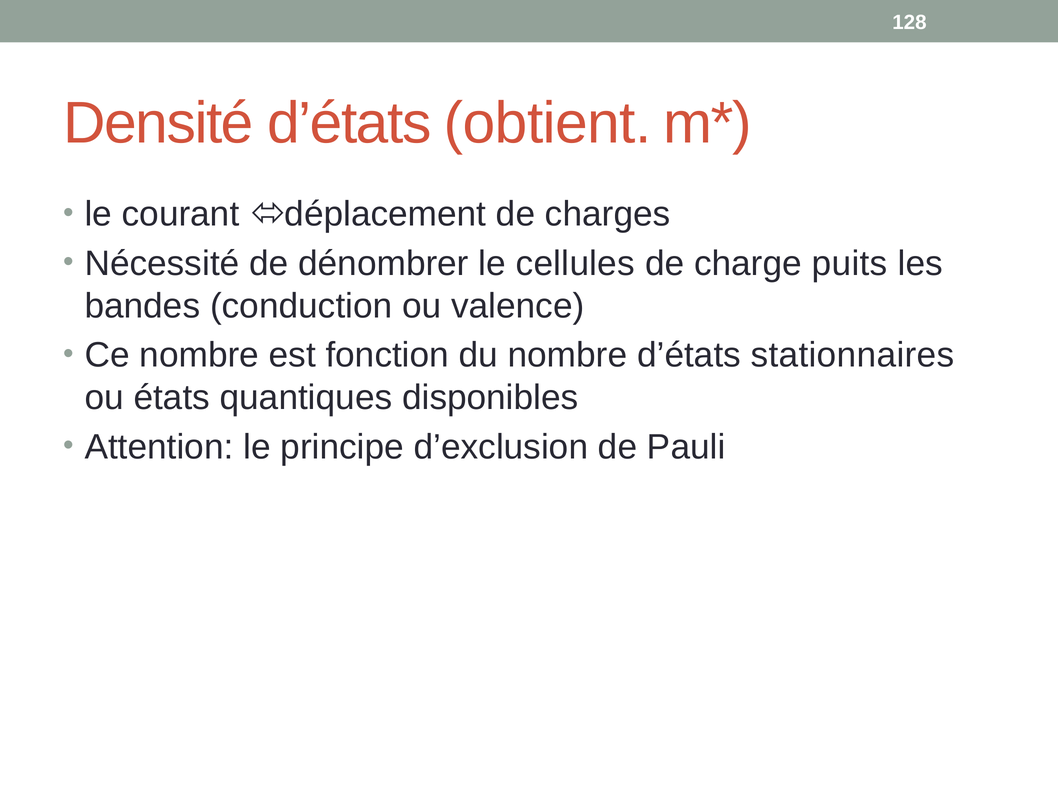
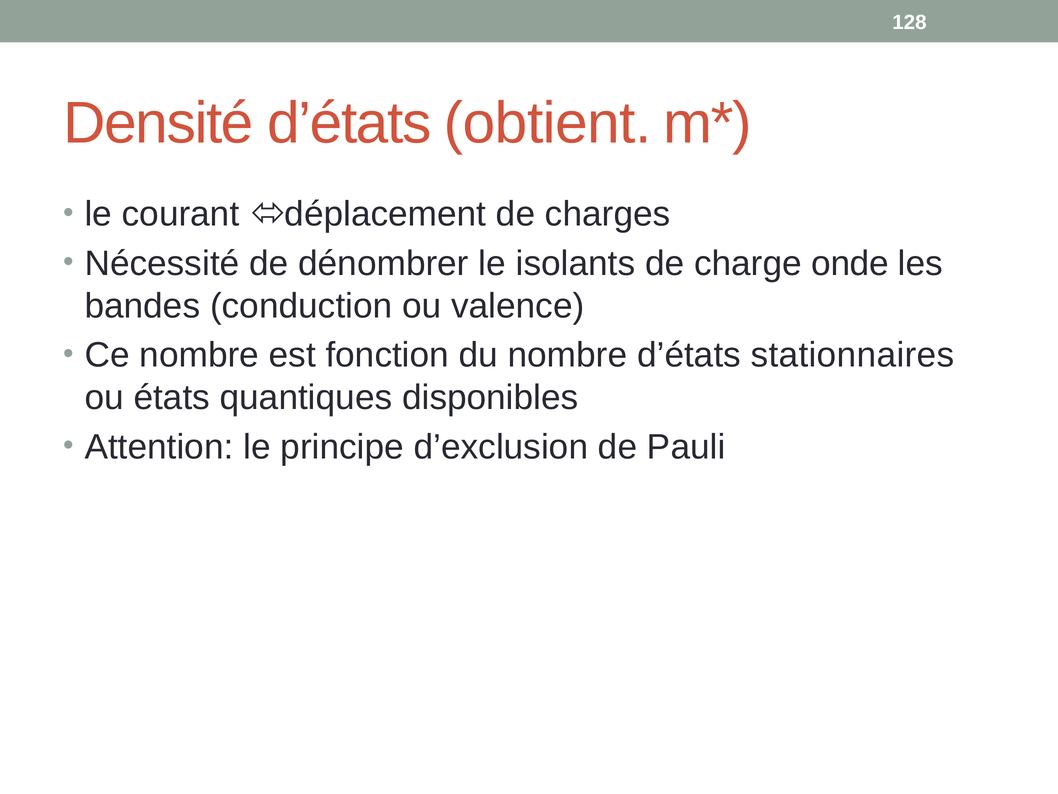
cellules: cellules -> isolants
puits: puits -> onde
